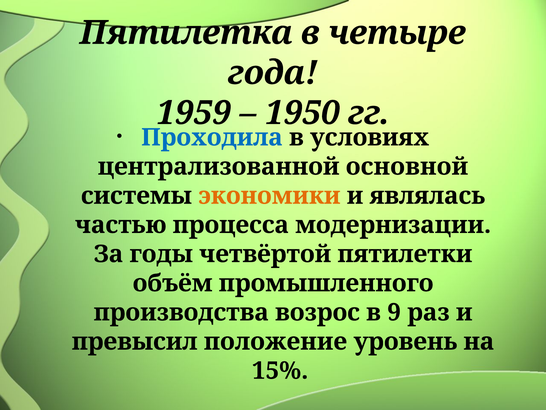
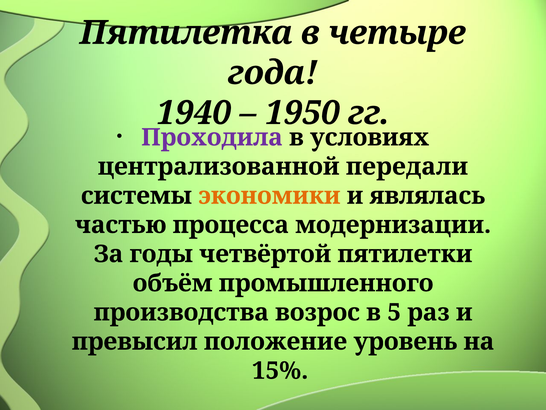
1959: 1959 -> 1940
Проходила colour: blue -> purple
основной: основной -> передали
9: 9 -> 5
